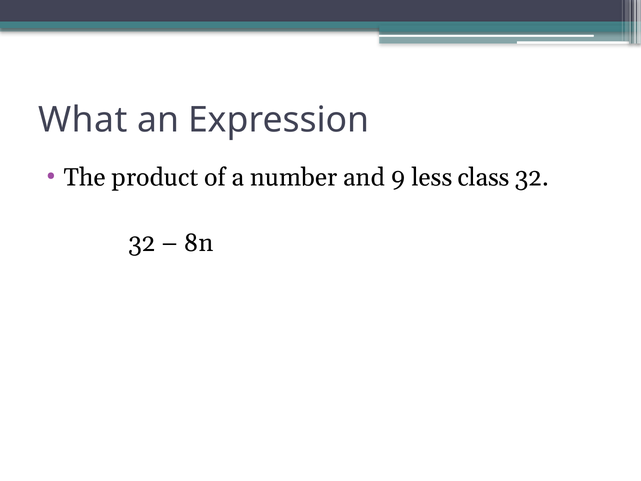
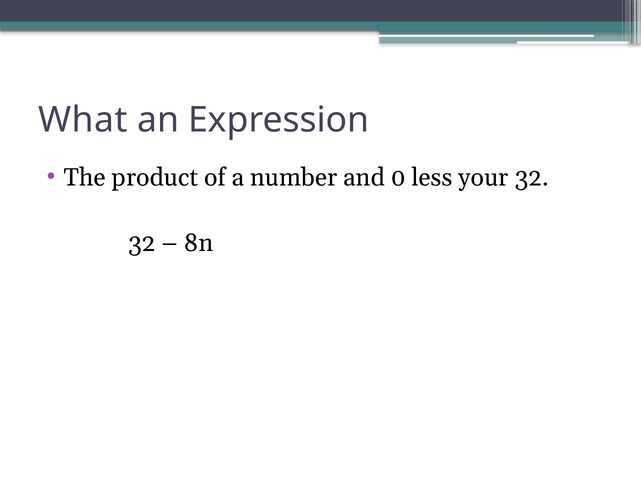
9: 9 -> 0
class: class -> your
